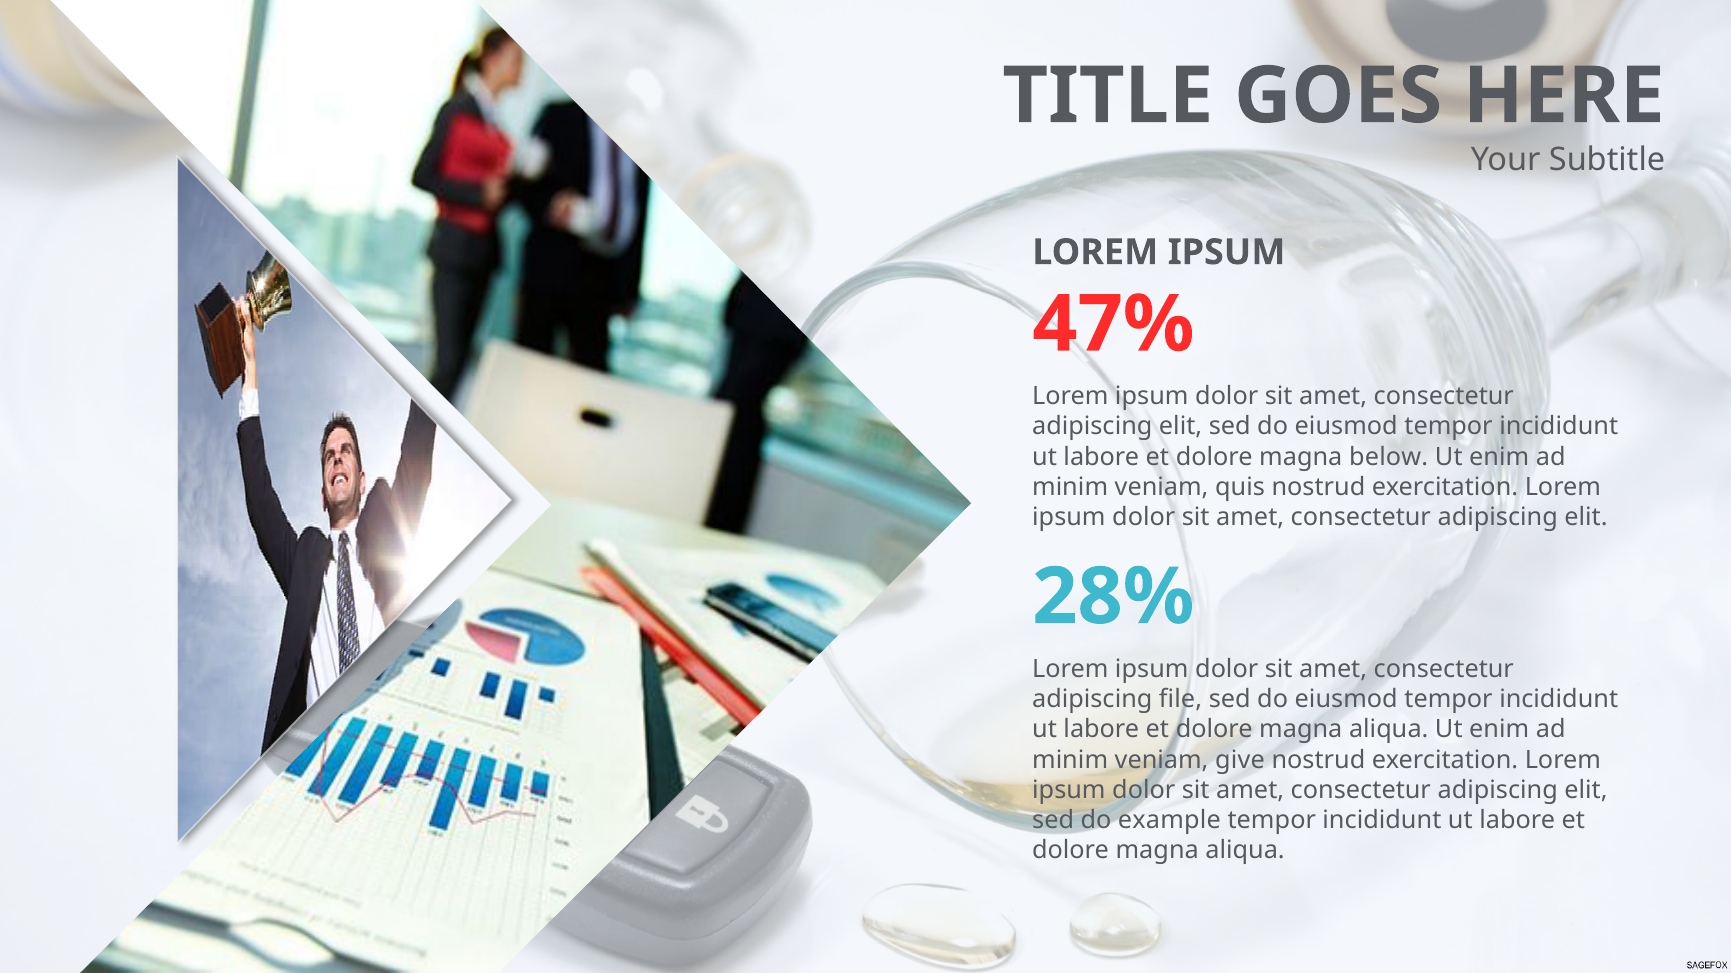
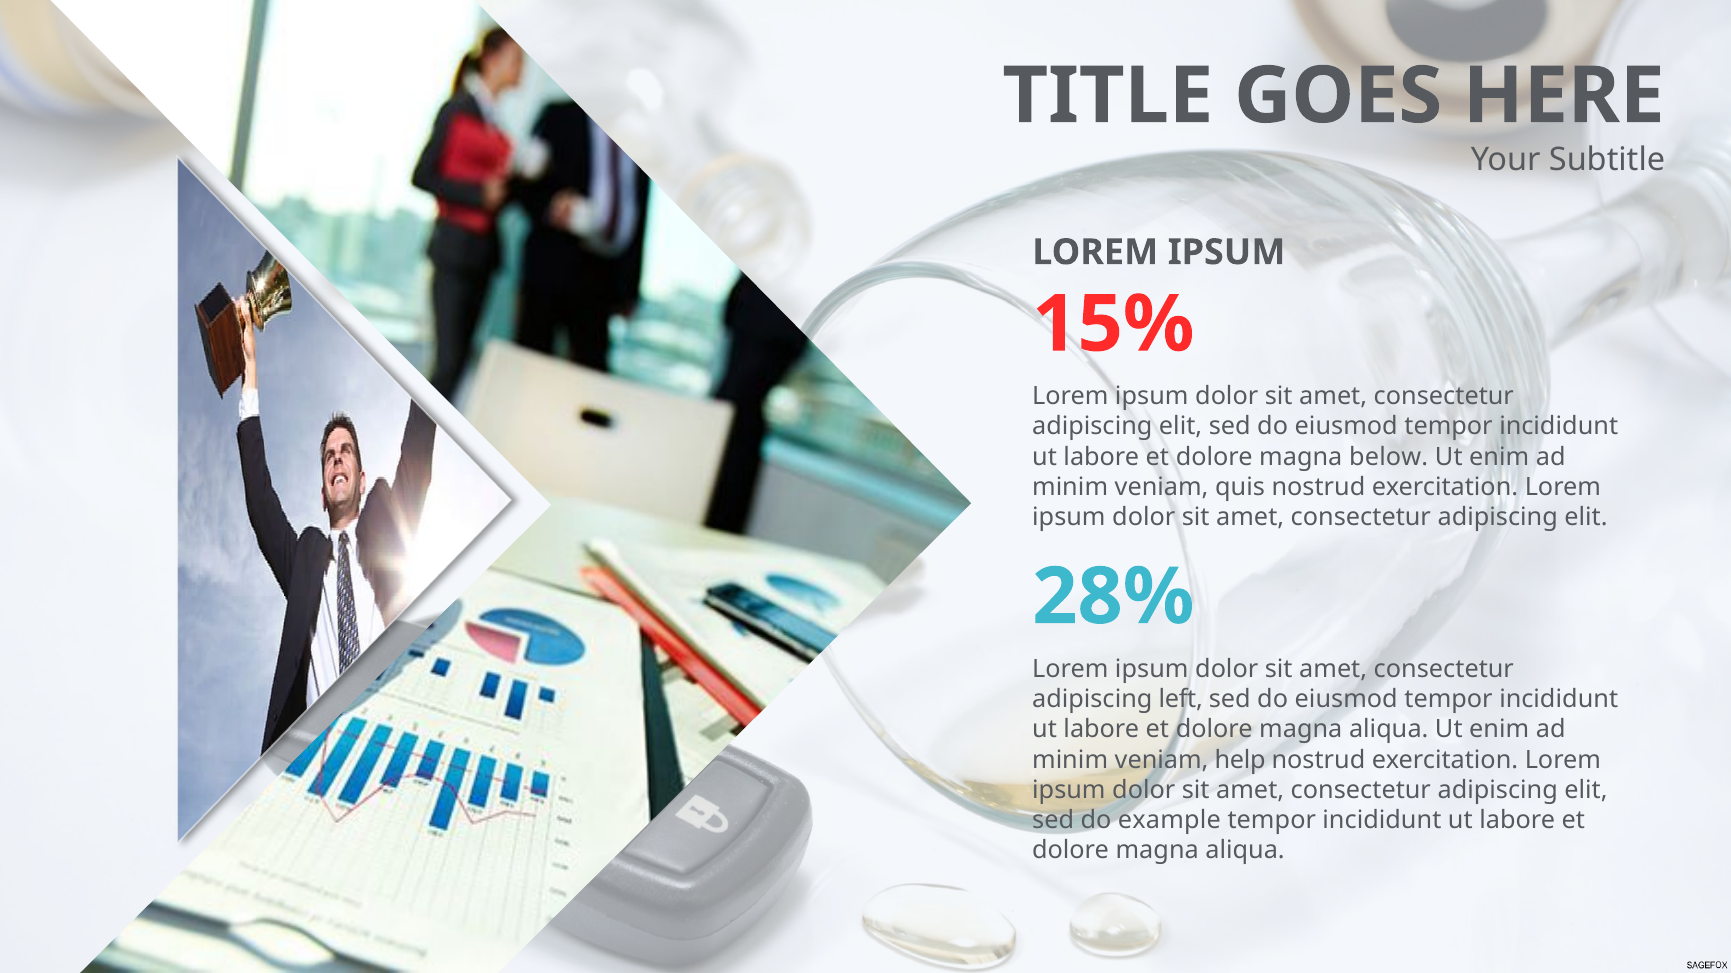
47%: 47% -> 15%
file: file -> left
give: give -> help
